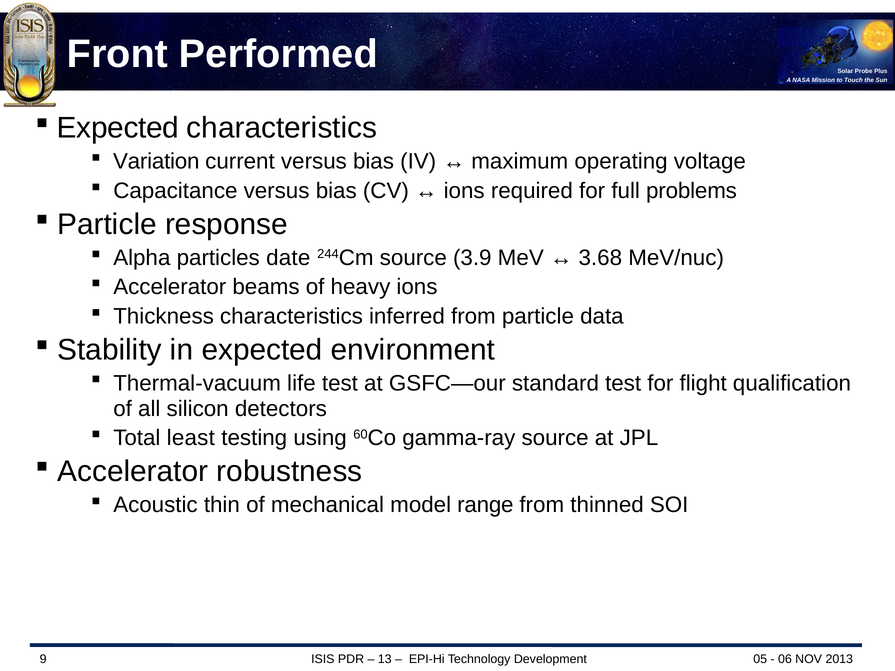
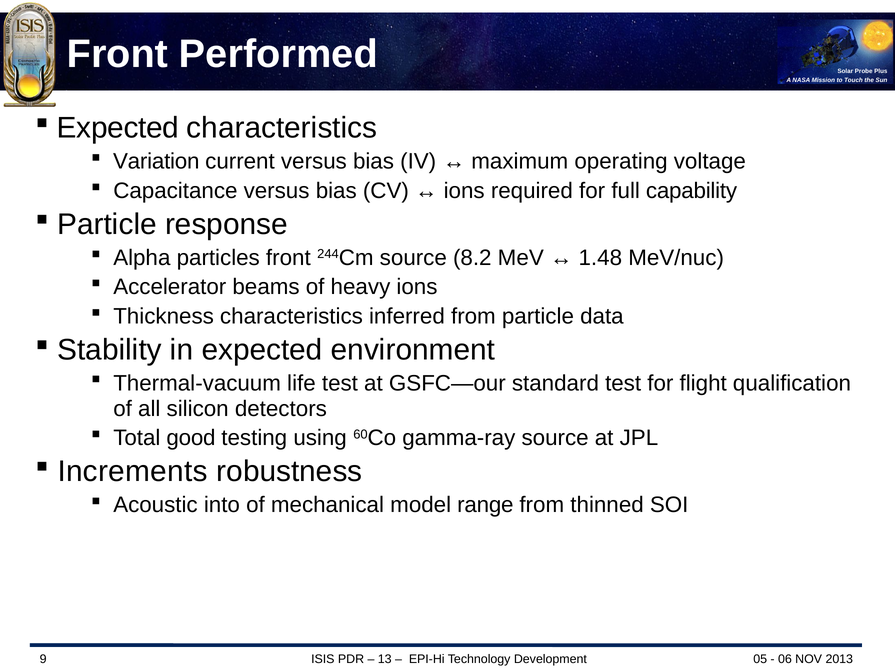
problems: problems -> capability
particles date: date -> front
3.9: 3.9 -> 8.2
3.68: 3.68 -> 1.48
least: least -> good
Accelerator at (133, 472): Accelerator -> Increments
thin: thin -> into
